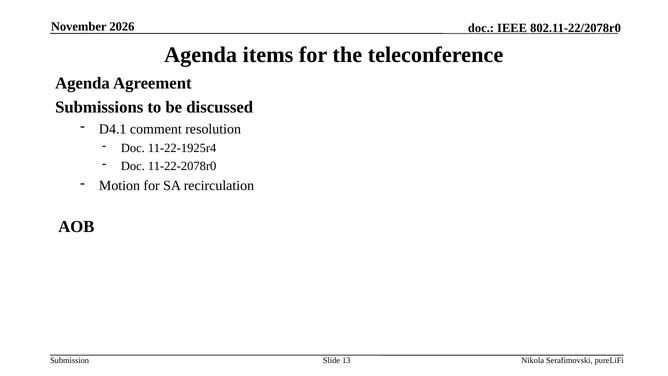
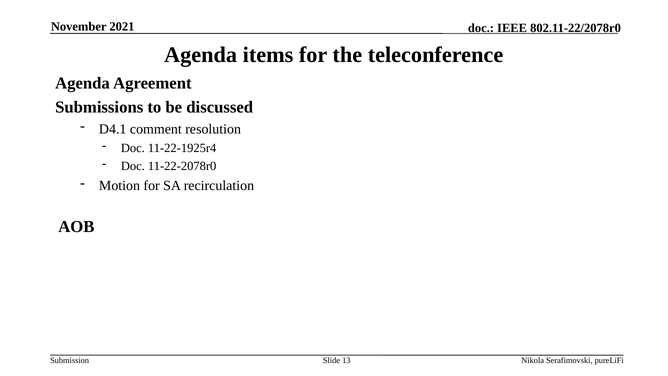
2026: 2026 -> 2021
